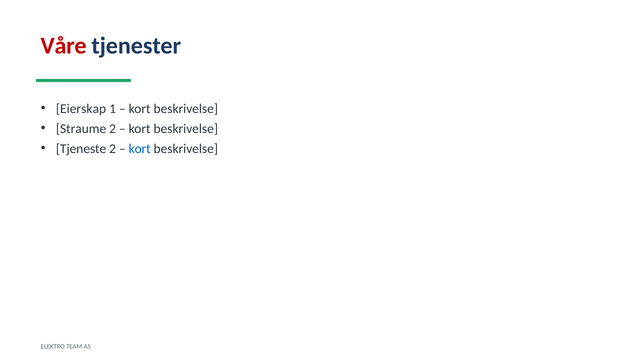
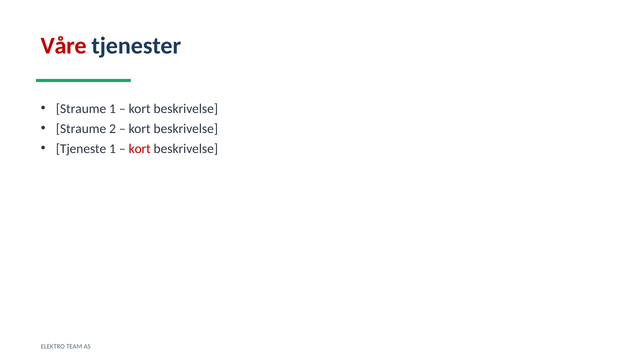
Eierskap at (81, 109): Eierskap -> Straume
Tjeneste 2: 2 -> 1
kort at (140, 149) colour: blue -> red
